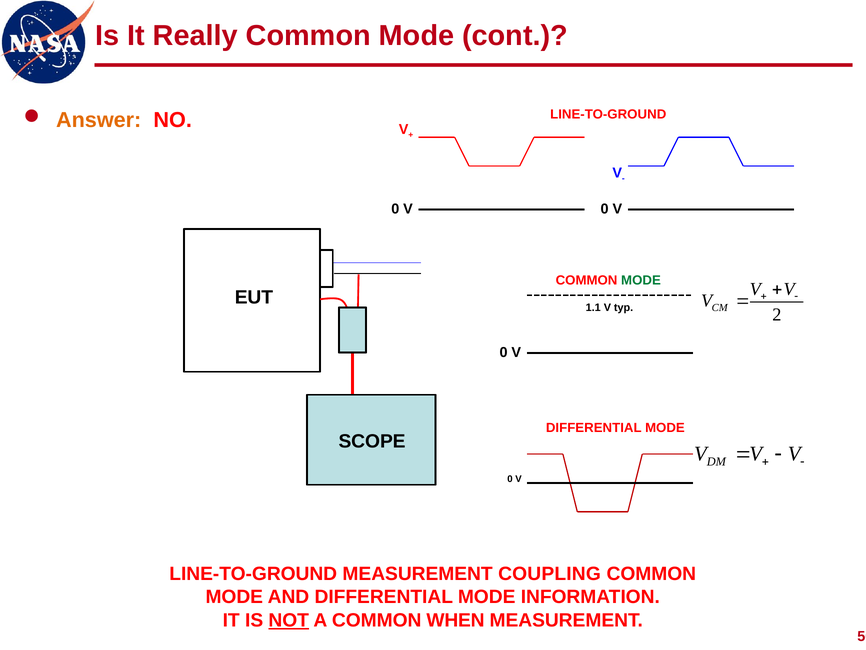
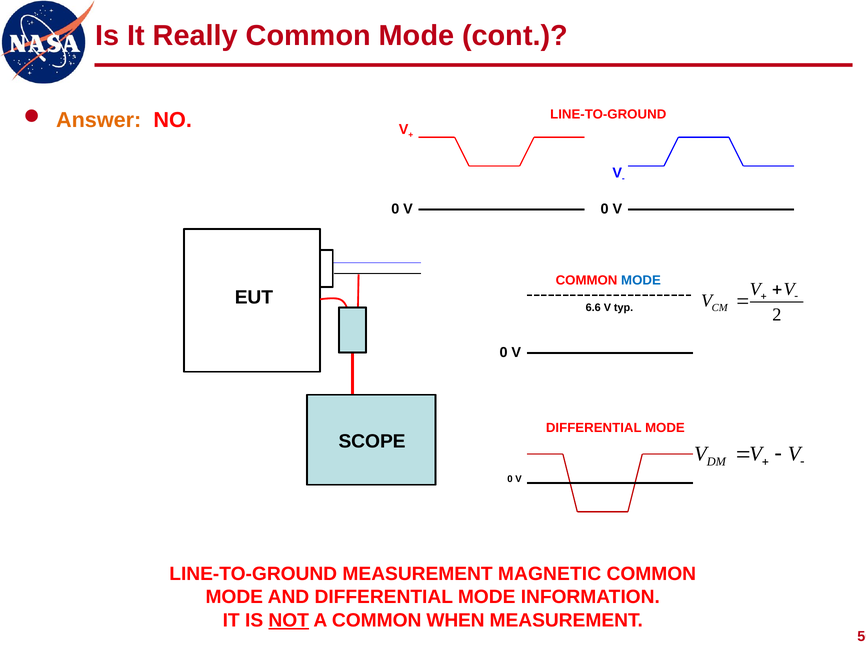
MODE at (641, 280) colour: green -> blue
1.1: 1.1 -> 6.6
COUPLING: COUPLING -> MAGNETIC
